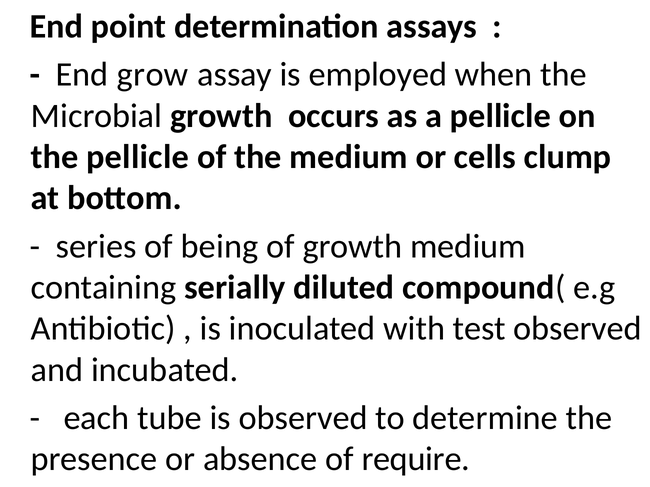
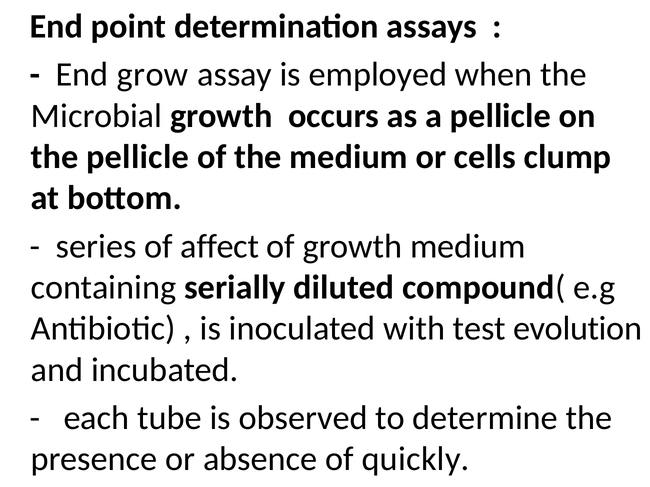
being: being -> affect
test observed: observed -> evolution
require: require -> quickly
